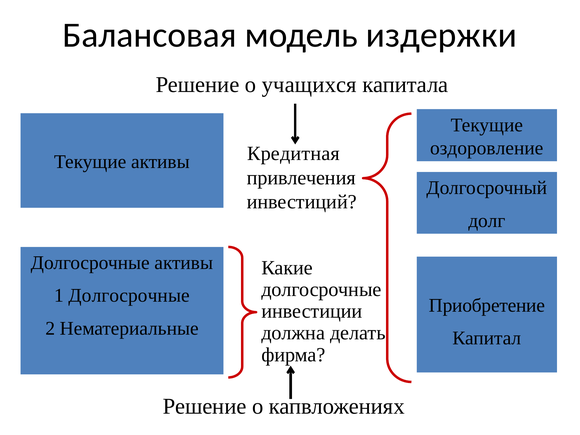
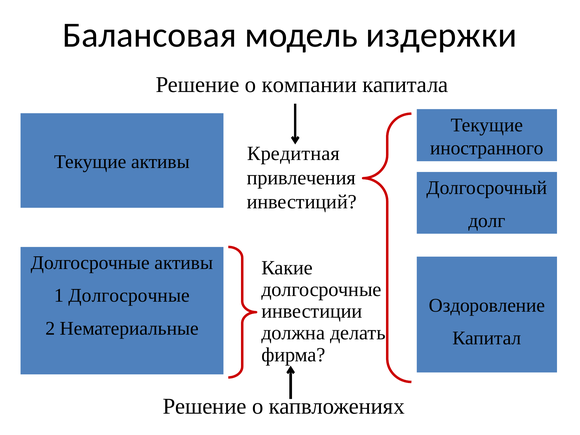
учащихся: учащихся -> компании
оздоровление: оздоровление -> иностранного
Приобретение: Приобретение -> Оздоровление
